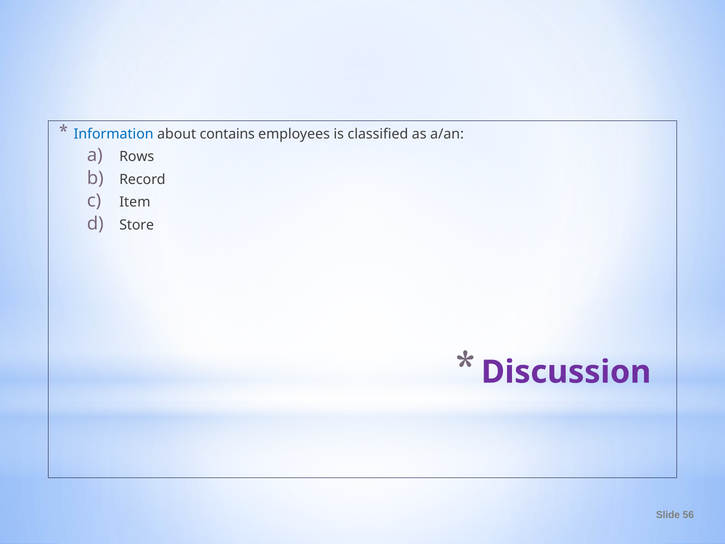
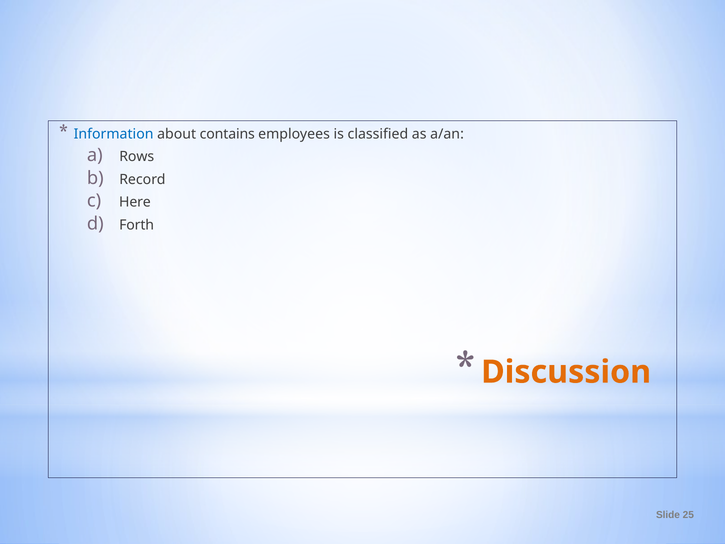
Item: Item -> Here
Store: Store -> Forth
Discussion colour: purple -> orange
56: 56 -> 25
